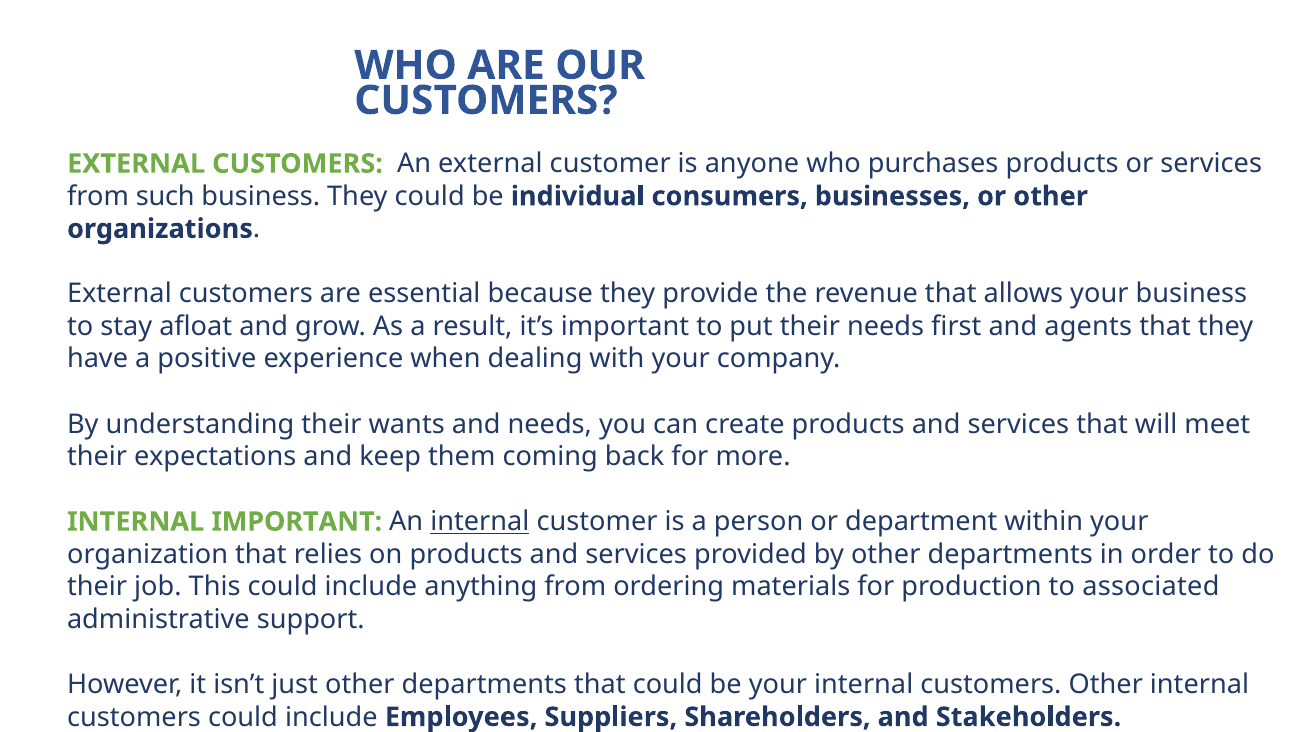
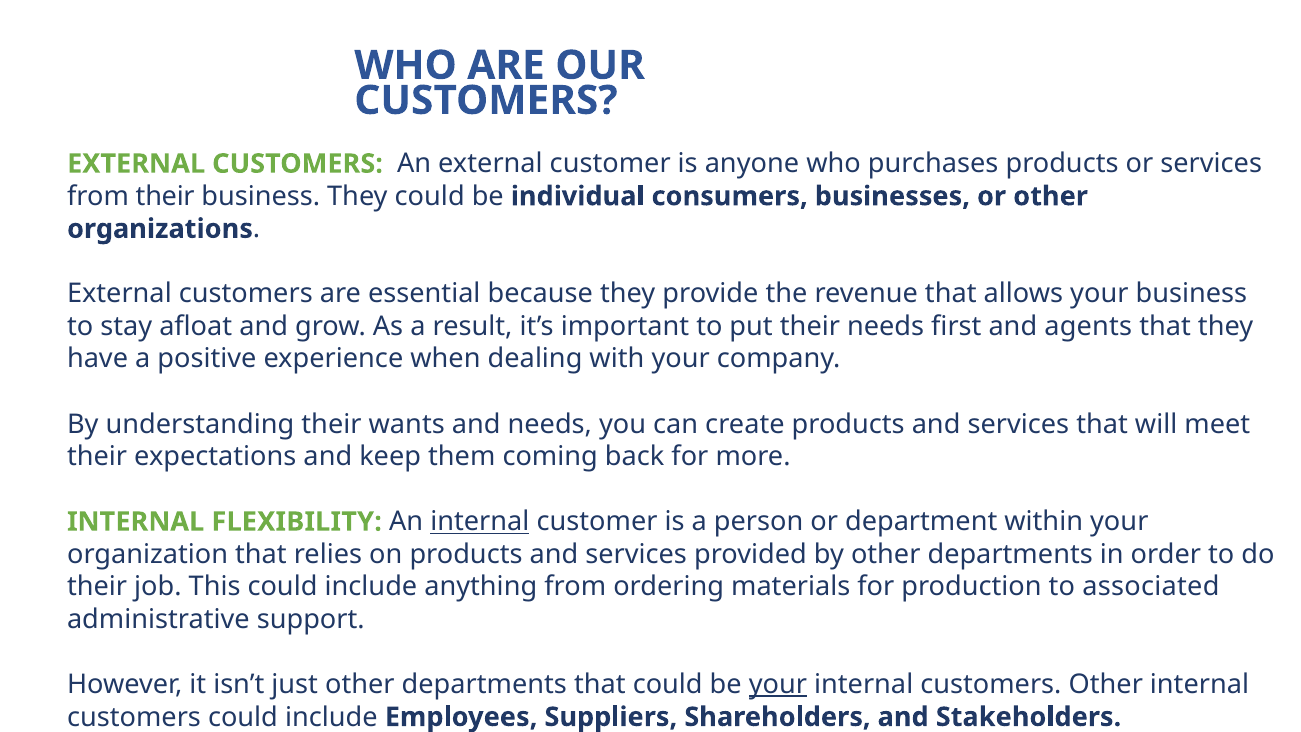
from such: such -> their
INTERNAL IMPORTANT: IMPORTANT -> FLEXIBILITY
your at (778, 684) underline: none -> present
